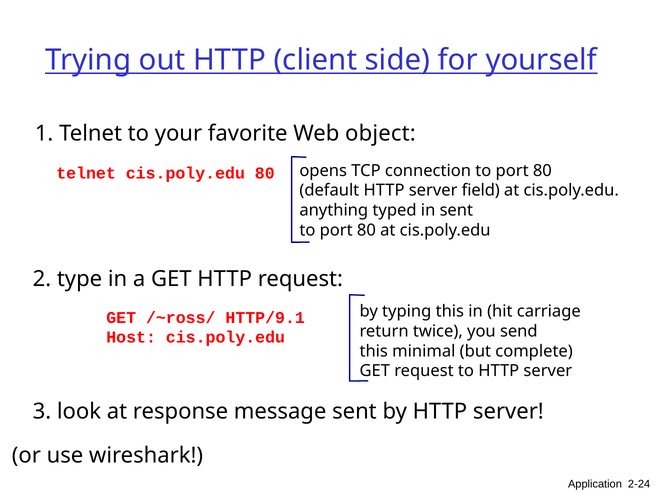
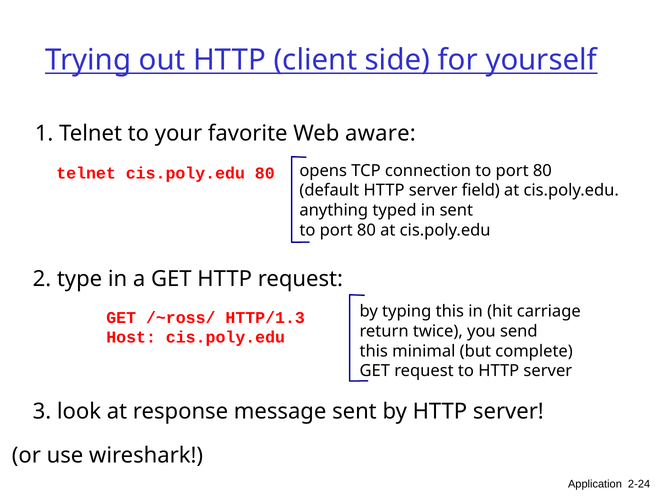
object: object -> aware
HTTP/9.1: HTTP/9.1 -> HTTP/1.3
